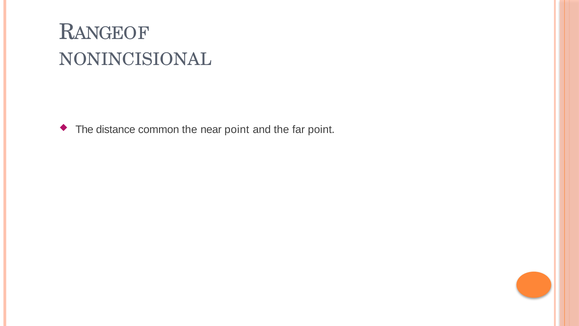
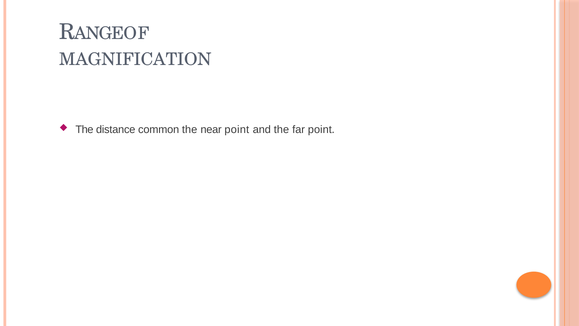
NONINCISIONAL: NONINCISIONAL -> MAGNIFICATION
